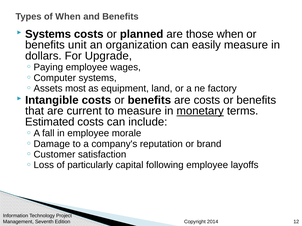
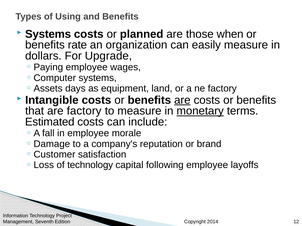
of When: When -> Using
unit: unit -> rate
most: most -> days
are at (182, 100) underline: none -> present
are current: current -> factory
of particularly: particularly -> technology
